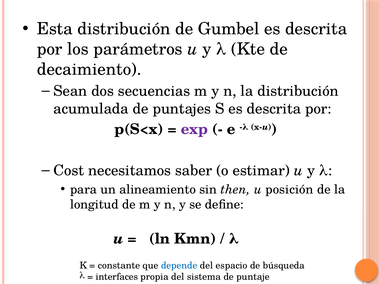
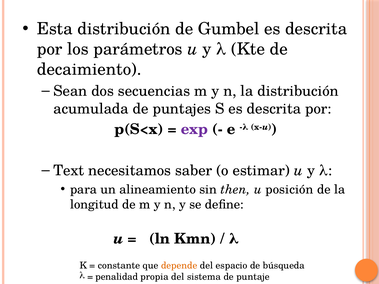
Cost: Cost -> Text
depende colour: blue -> orange
interfaces: interfaces -> penalidad
